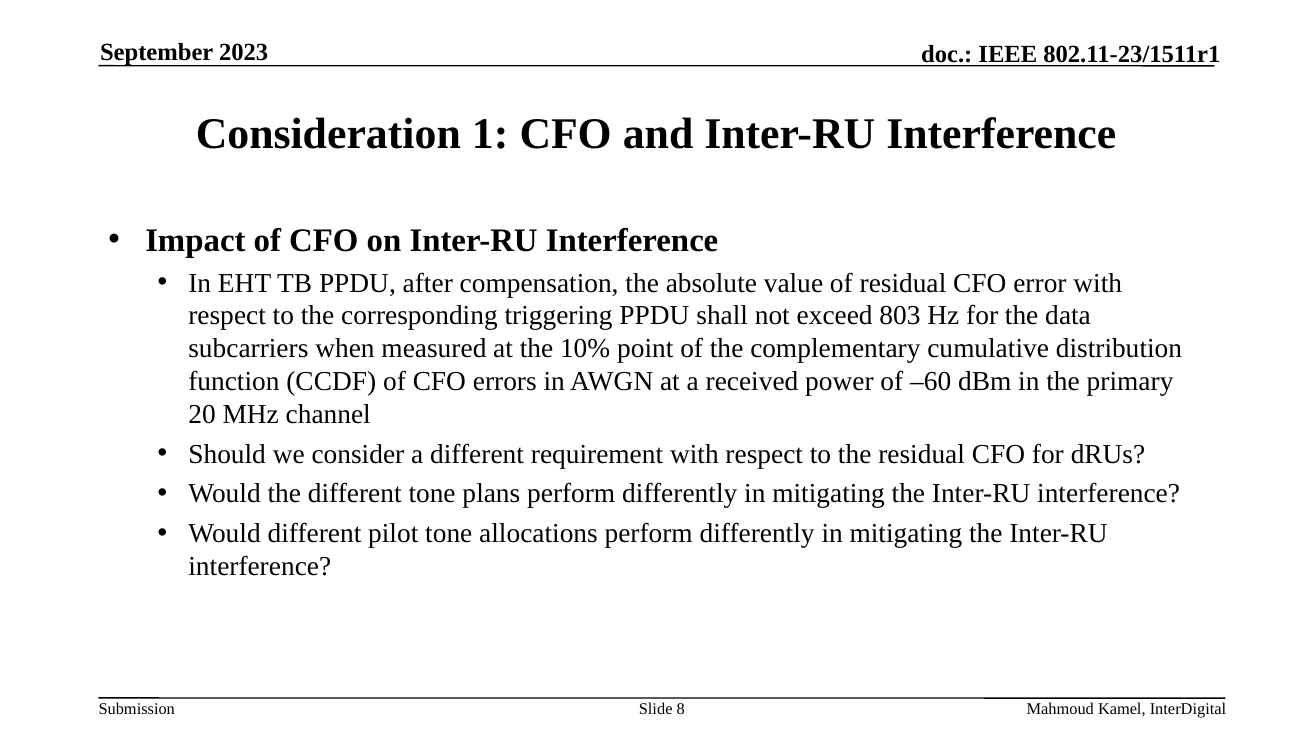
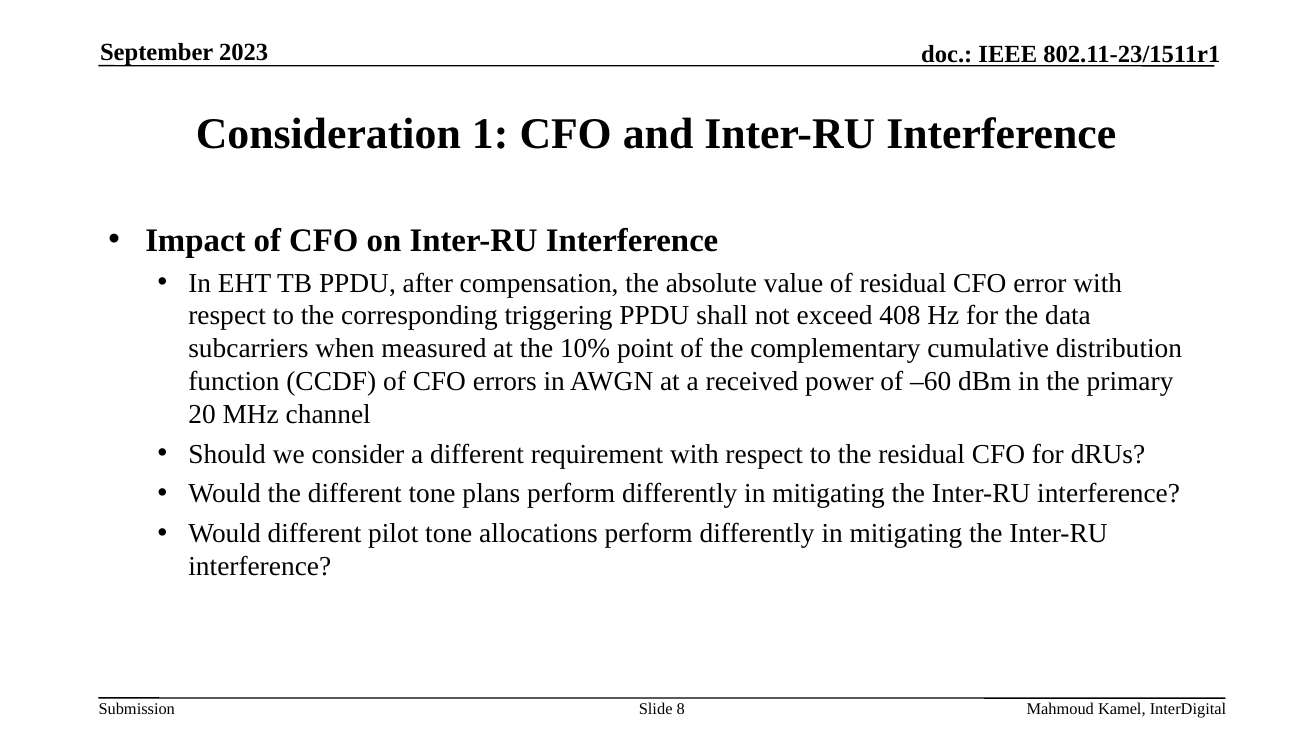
803: 803 -> 408
